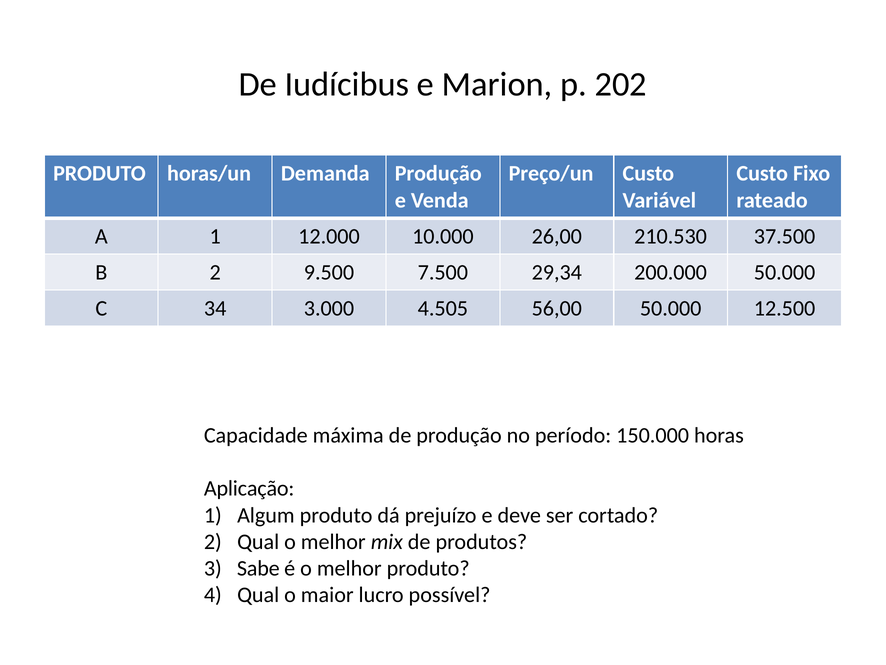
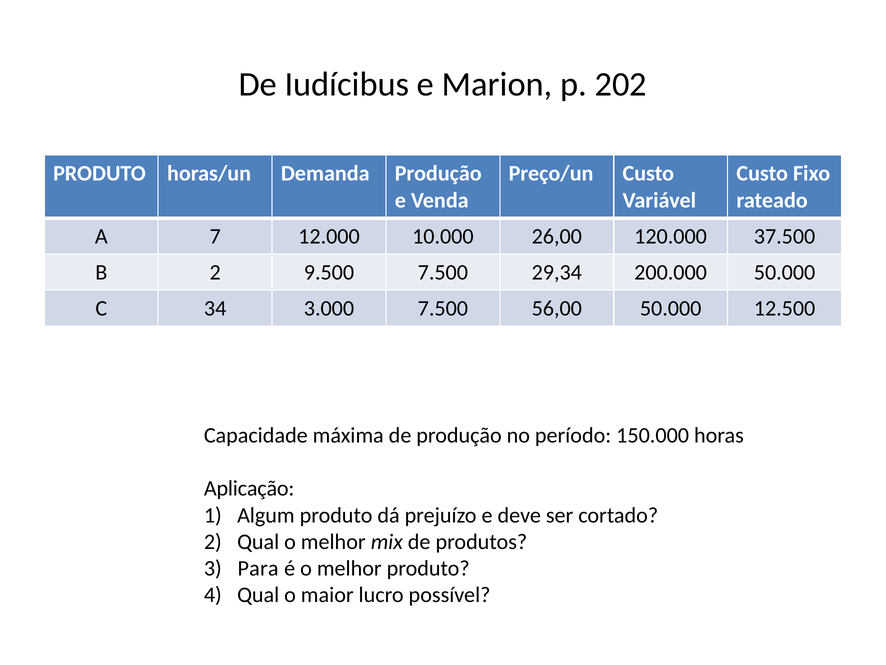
A 1: 1 -> 7
210.530: 210.530 -> 120.000
3.000 4.505: 4.505 -> 7.500
Sabe: Sabe -> Para
